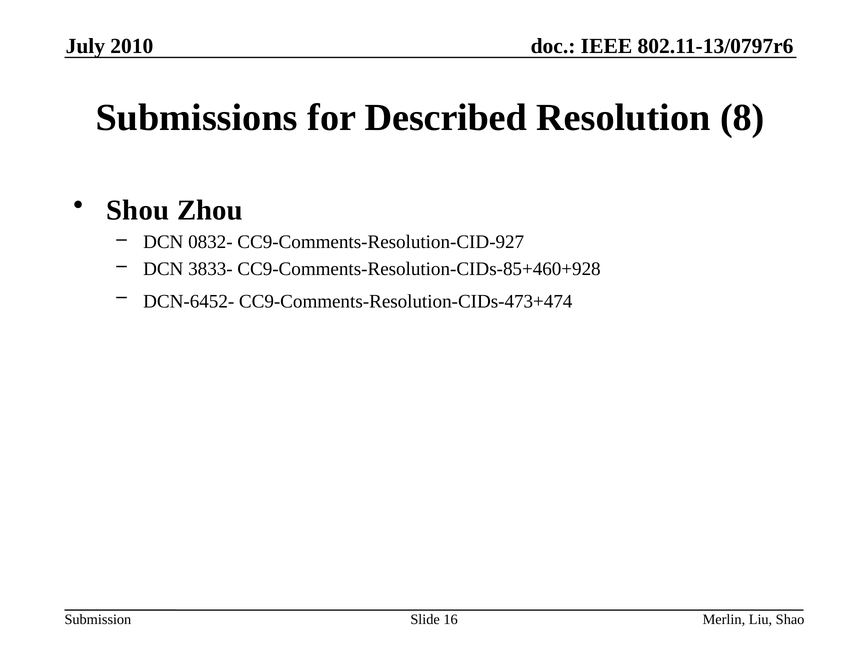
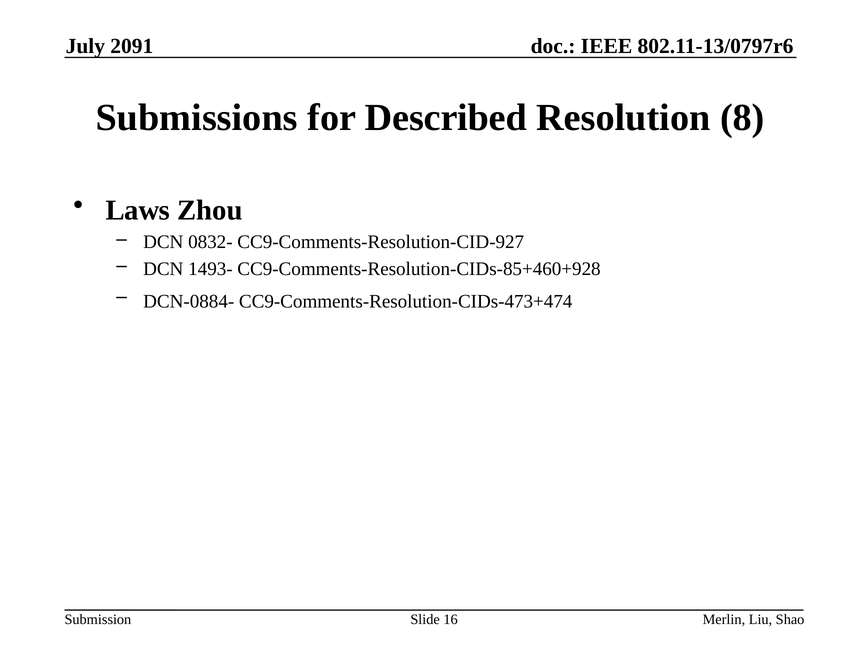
2010: 2010 -> 2091
Shou: Shou -> Laws
3833-: 3833- -> 1493-
DCN-6452-: DCN-6452- -> DCN-0884-
